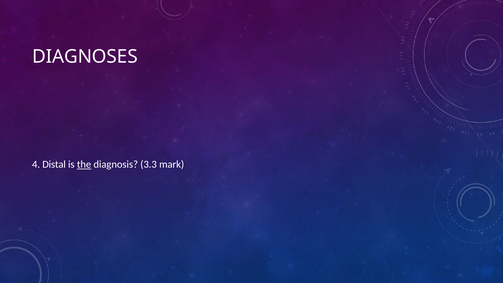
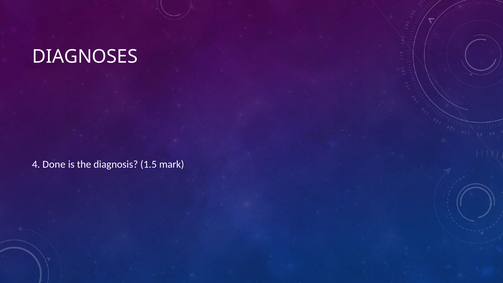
Distal: Distal -> Done
the underline: present -> none
3.3: 3.3 -> 1.5
